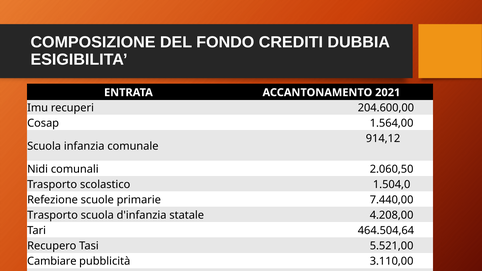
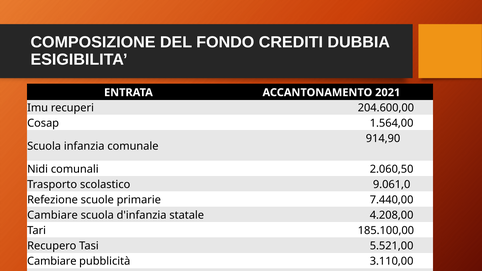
914,12: 914,12 -> 914,90
1.504,0: 1.504,0 -> 9.061,0
Trasporto at (53, 215): Trasporto -> Cambiare
464.504,64: 464.504,64 -> 185.100,00
